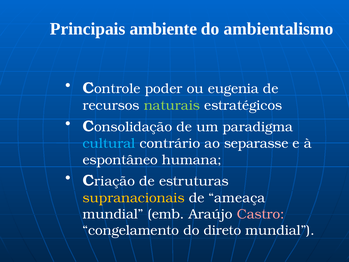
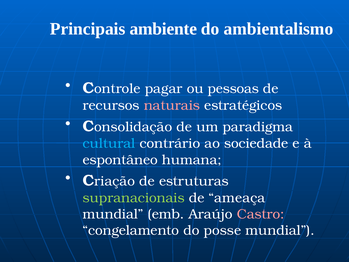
poder: poder -> pagar
eugenia: eugenia -> pessoas
naturais colour: light green -> pink
separasse: separasse -> sociedade
supranacionais colour: yellow -> light green
direto: direto -> posse
